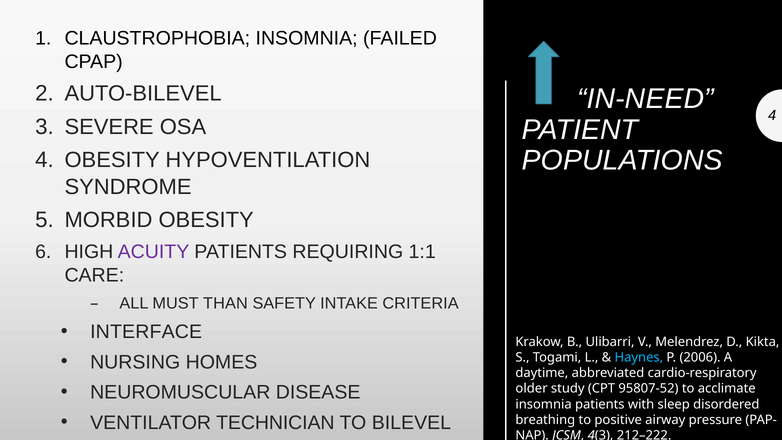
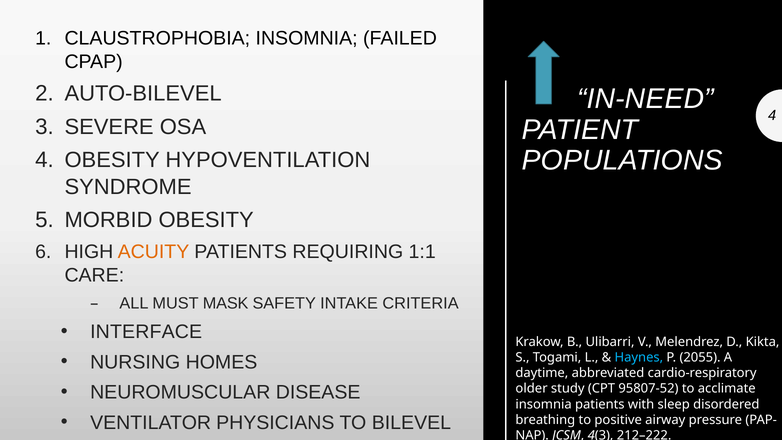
ACUITY colour: purple -> orange
THAN: THAN -> MASK
2006: 2006 -> 2055
TECHNICIAN: TECHNICIAN -> PHYSICIANS
